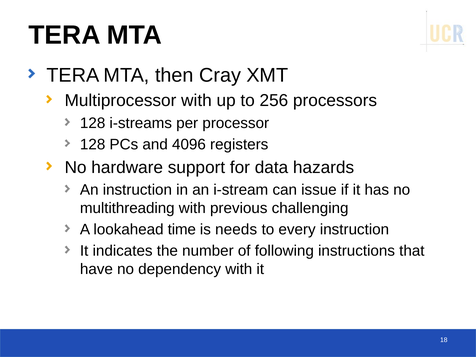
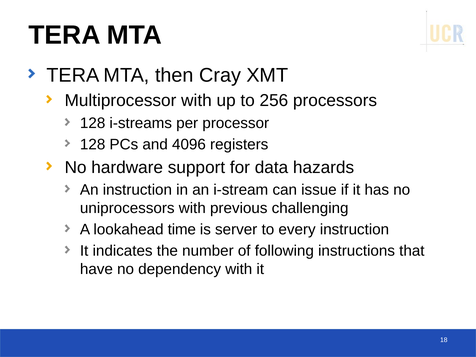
multithreading: multithreading -> uniprocessors
needs: needs -> server
